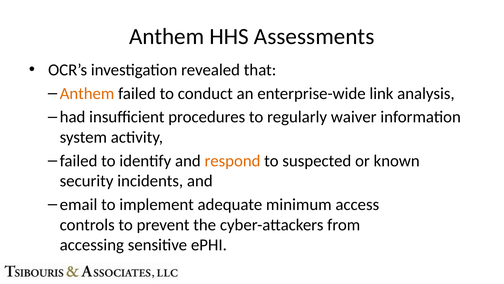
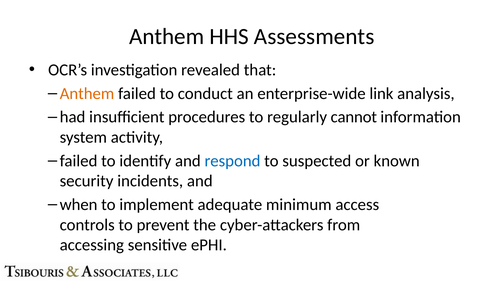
waiver: waiver -> cannot
respond colour: orange -> blue
email: email -> when
